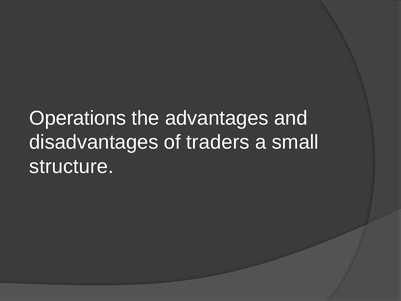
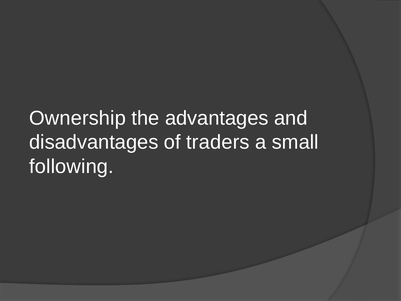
Operations: Operations -> Ownership
structure: structure -> following
